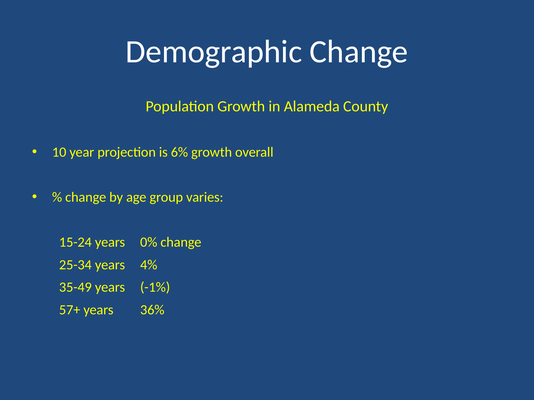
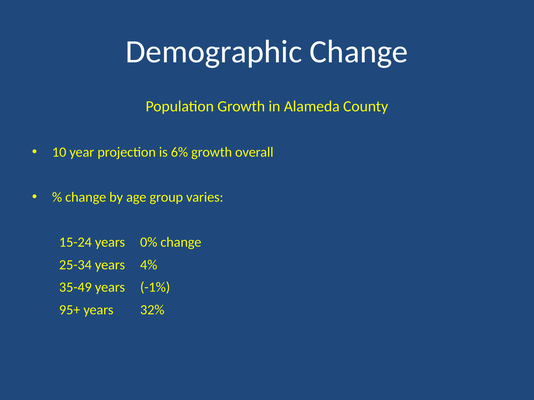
57+: 57+ -> 95+
36%: 36% -> 32%
